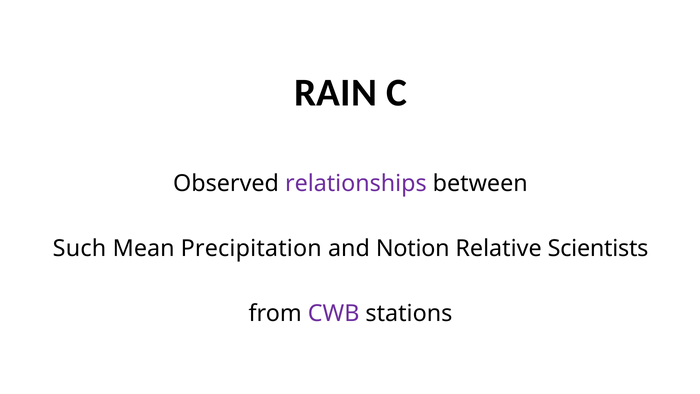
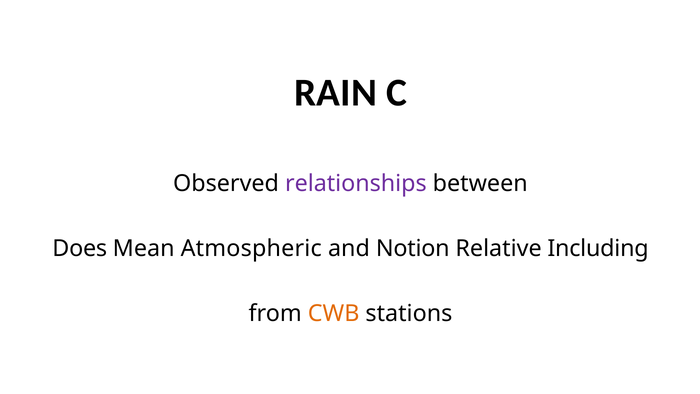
Such: Such -> Does
Precipitation: Precipitation -> Atmospheric
Scientists: Scientists -> Including
CWB colour: purple -> orange
